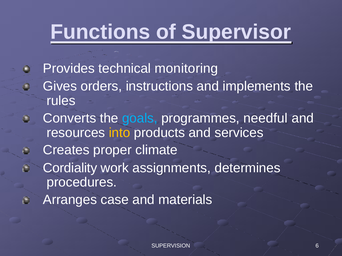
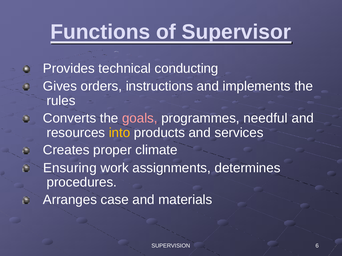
monitoring: monitoring -> conducting
goals colour: light blue -> pink
Cordiality: Cordiality -> Ensuring
